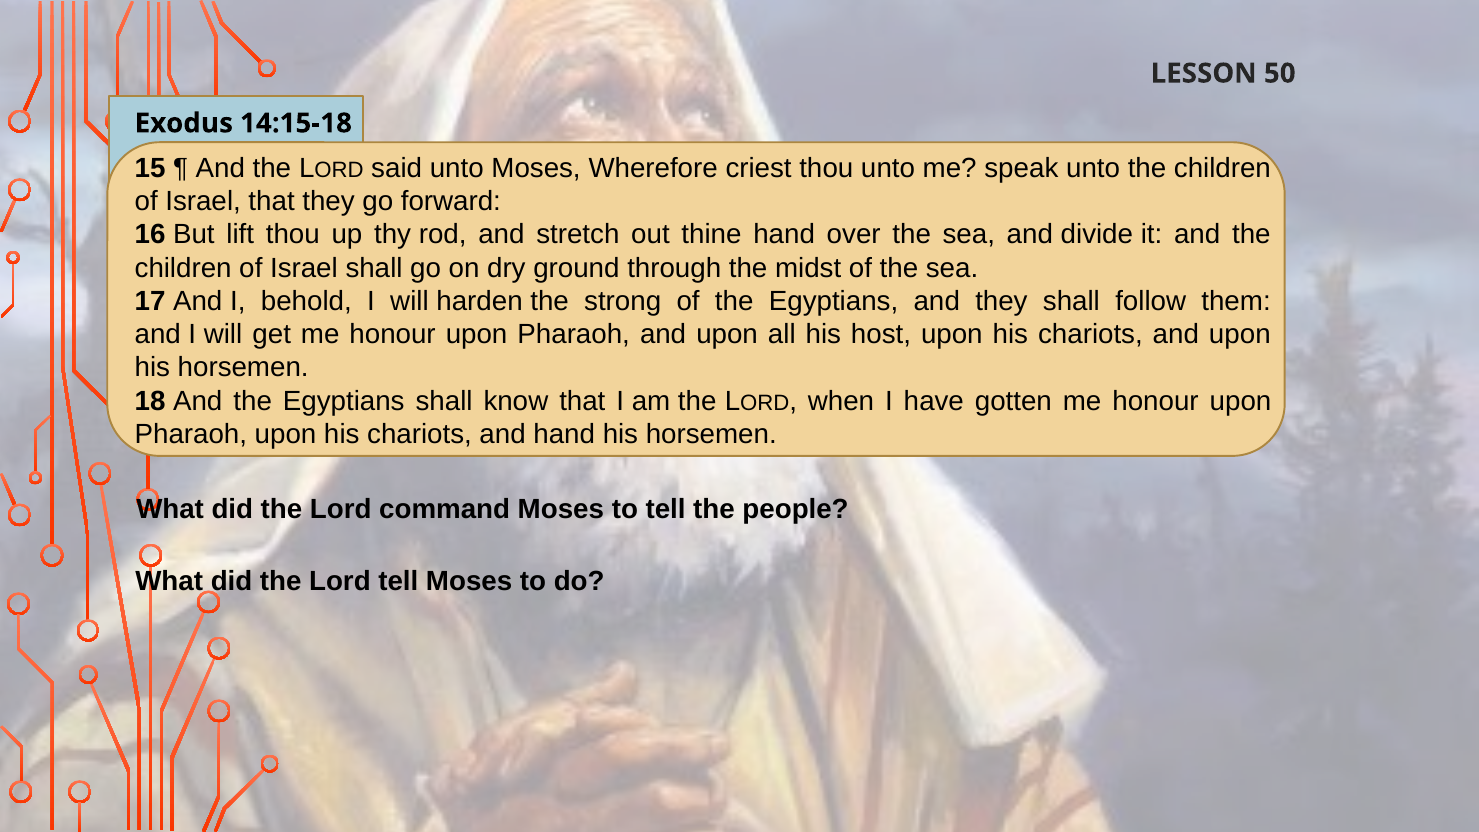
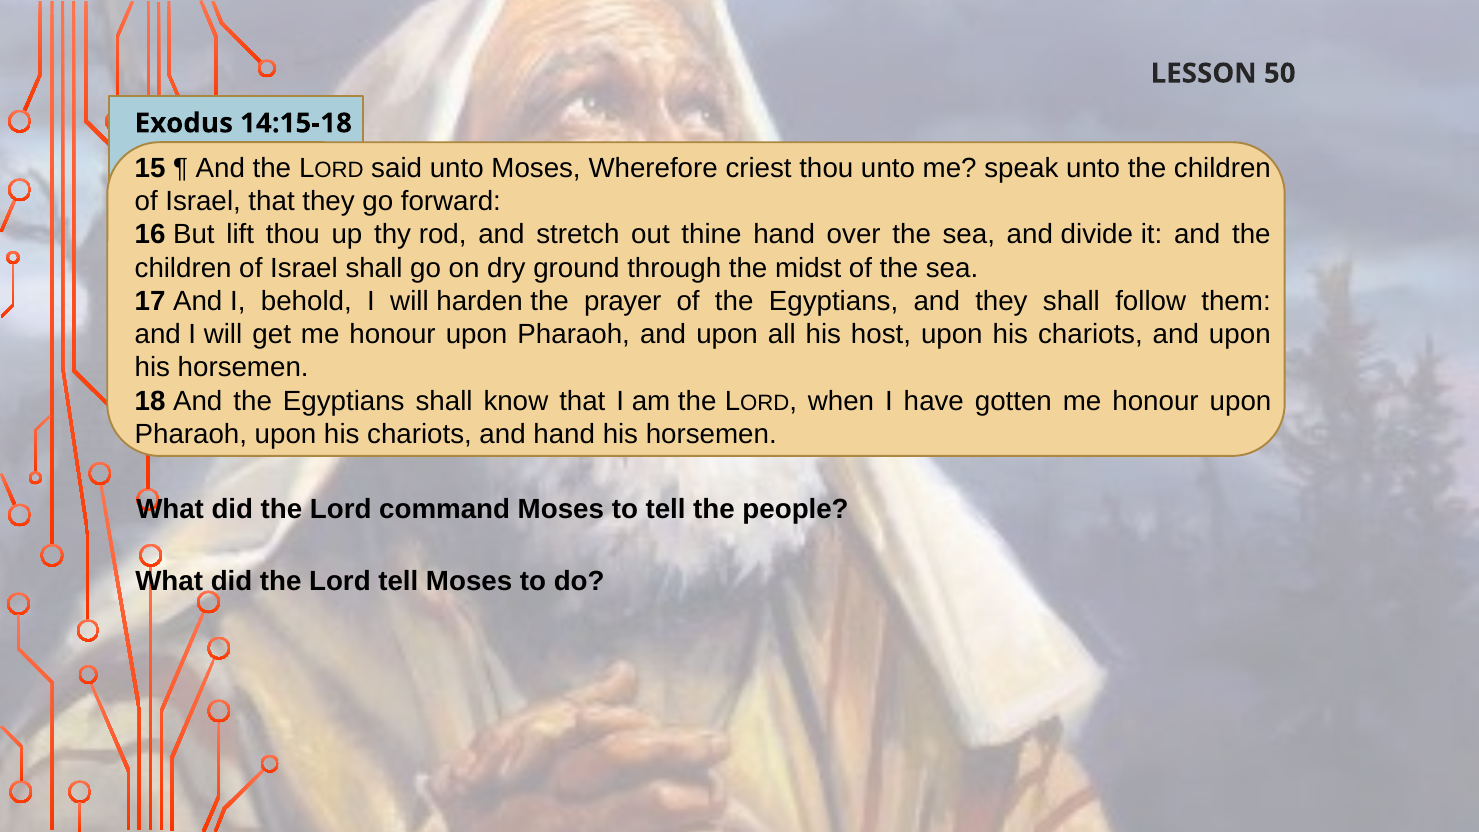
strong: strong -> prayer
